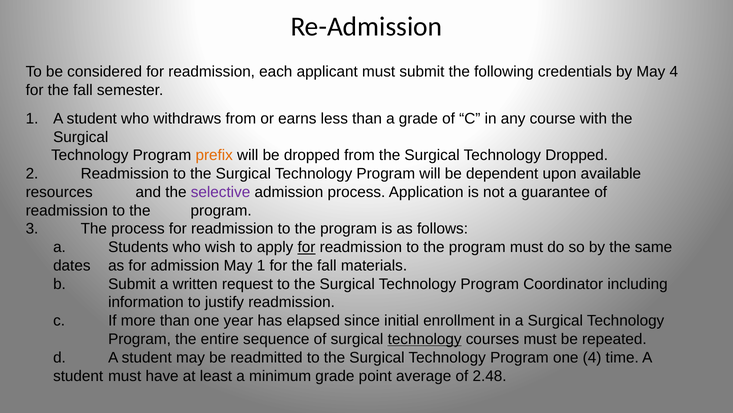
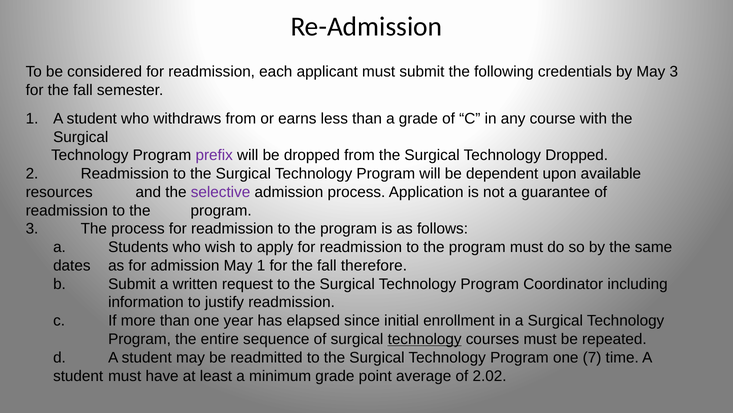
May 4: 4 -> 3
prefix colour: orange -> purple
for at (306, 247) underline: present -> none
materials: materials -> therefore
one 4: 4 -> 7
2.48: 2.48 -> 2.02
